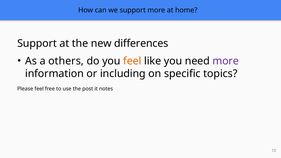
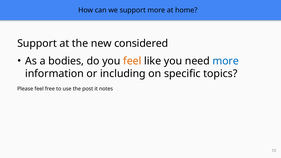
differences: differences -> considered
others: others -> bodies
more at (226, 61) colour: purple -> blue
